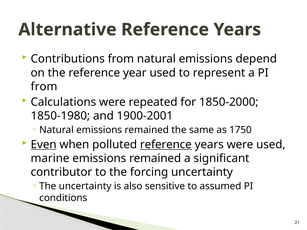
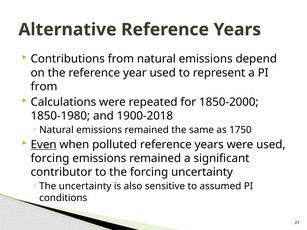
1900-2001: 1900-2001 -> 1900-2018
reference at (166, 145) underline: present -> none
marine at (50, 159): marine -> forcing
